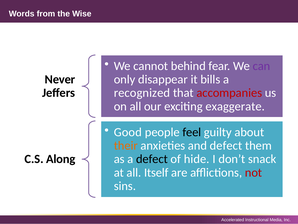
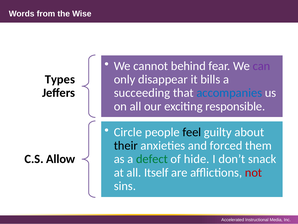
Never: Never -> Types
recognized: recognized -> succeeding
accompanies colour: red -> blue
exaggerate: exaggerate -> responsible
Good: Good -> Circle
their colour: orange -> black
and defect: defect -> forced
Along: Along -> Allow
defect at (152, 159) colour: black -> green
